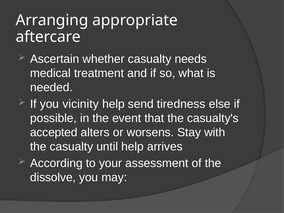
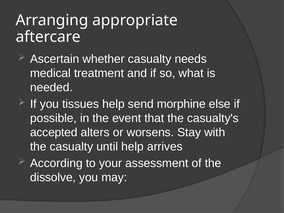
vicinity: vicinity -> tissues
tiredness: tiredness -> morphine
